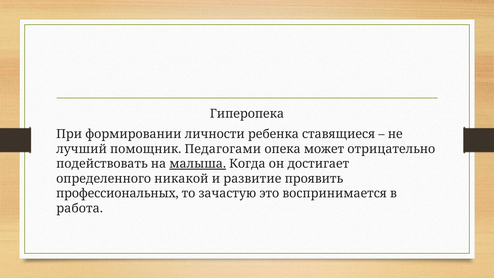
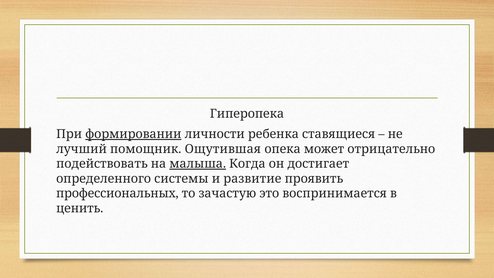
формировании underline: none -> present
Педагогами: Педагогами -> Ощутившая
никакой: никакой -> системы
работа: работа -> ценить
